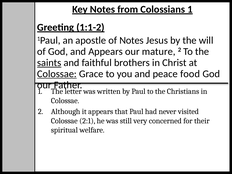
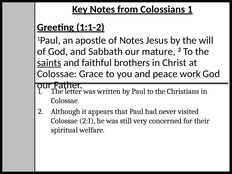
and Appears: Appears -> Sabbath
Colossae at (57, 74) underline: present -> none
food: food -> work
